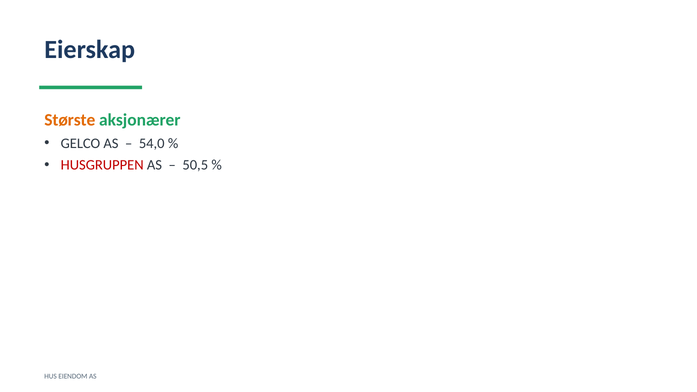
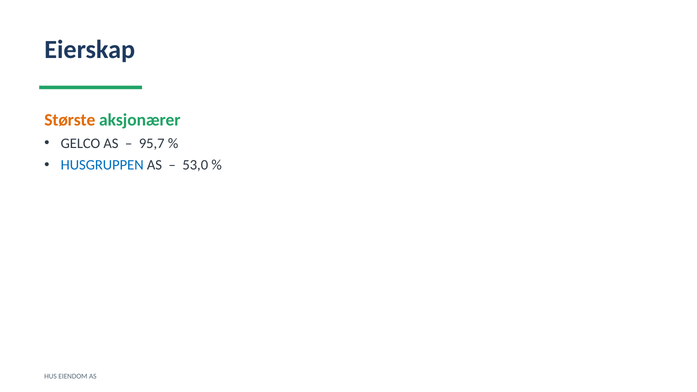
54,0: 54,0 -> 95,7
HUSGRUPPEN colour: red -> blue
50,5: 50,5 -> 53,0
